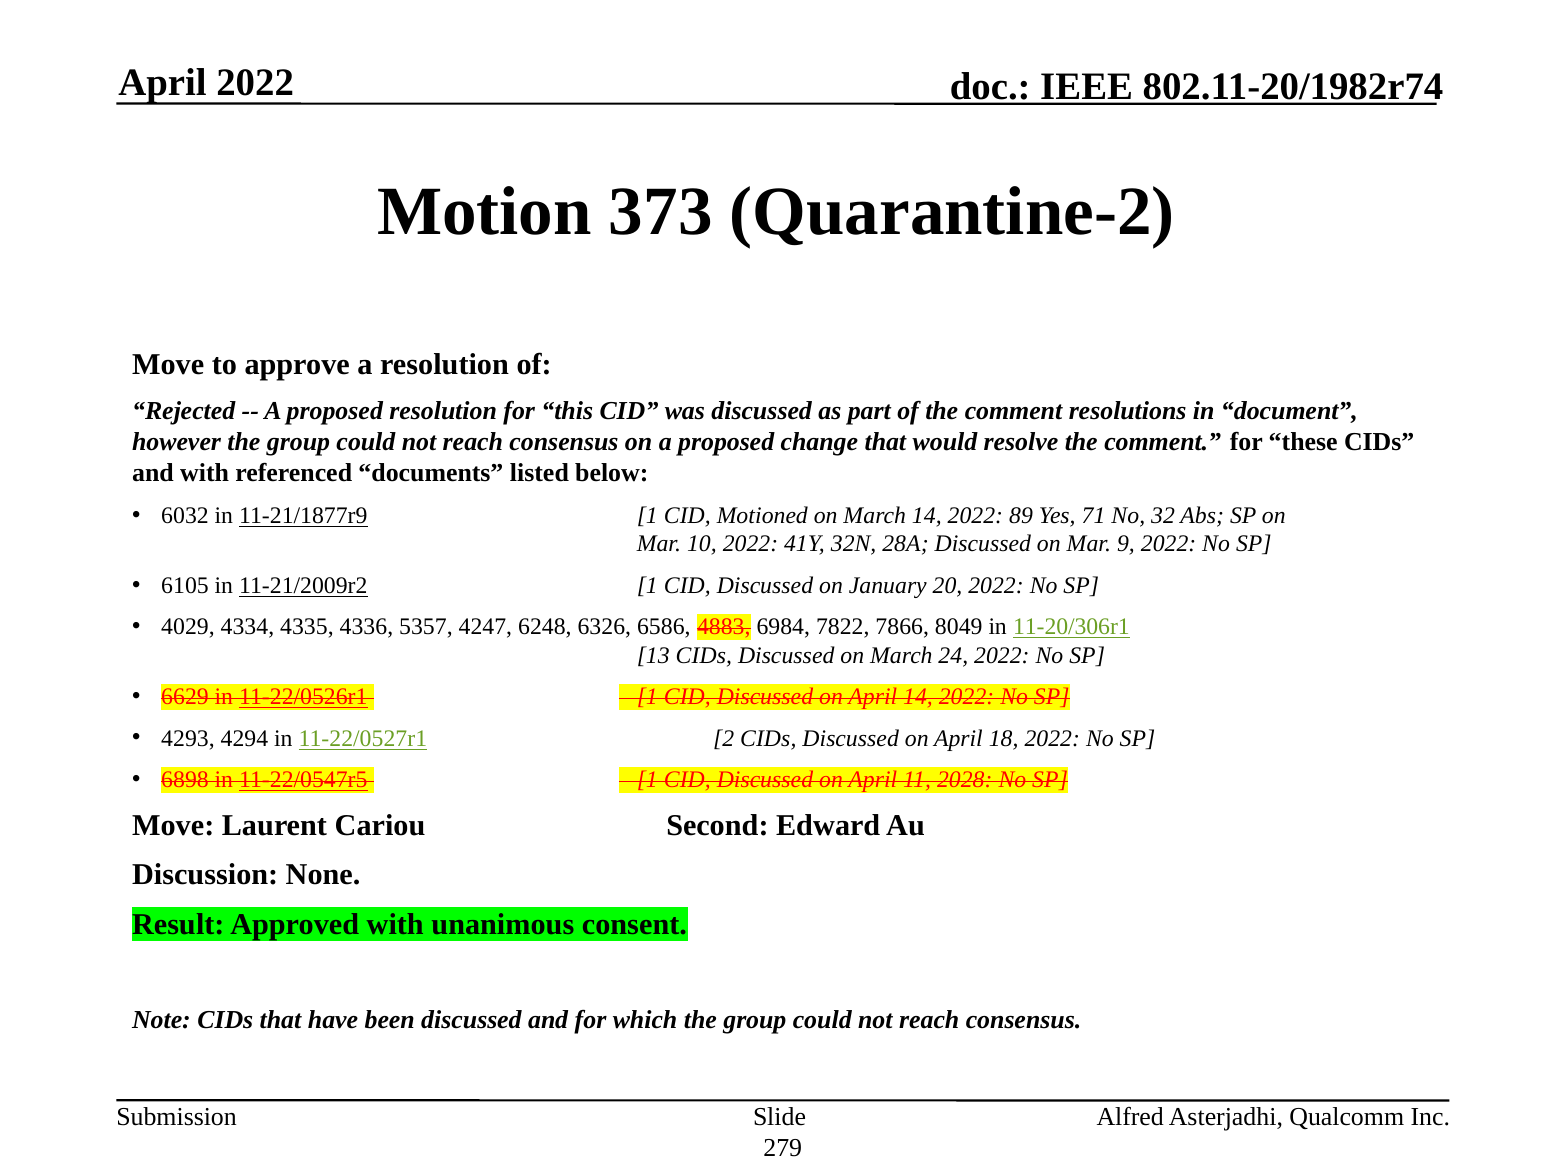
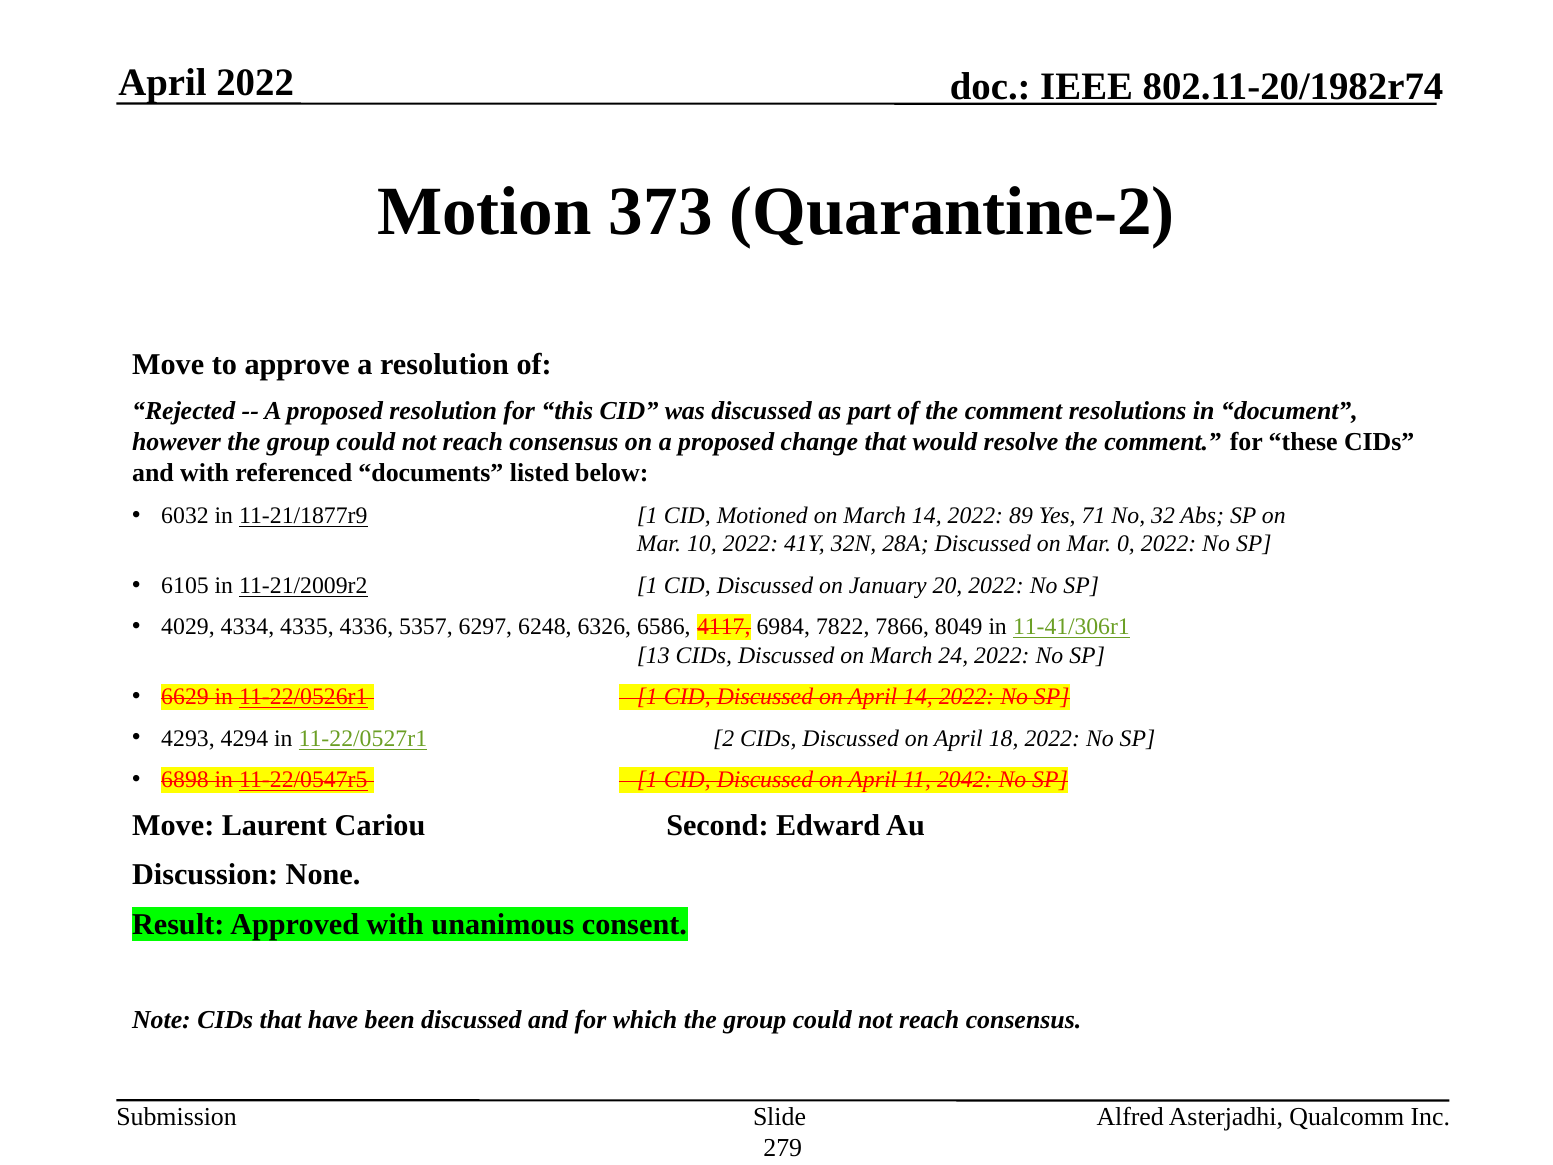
9: 9 -> 0
4247: 4247 -> 6297
4883: 4883 -> 4117
11-20/306r1: 11-20/306r1 -> 11-41/306r1
2028: 2028 -> 2042
